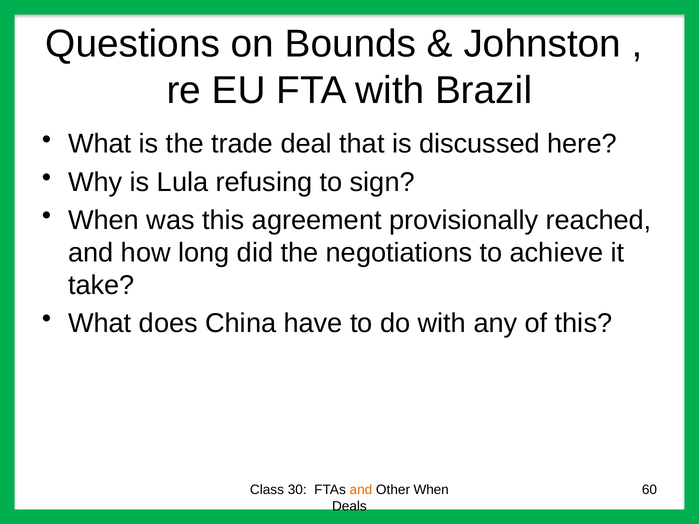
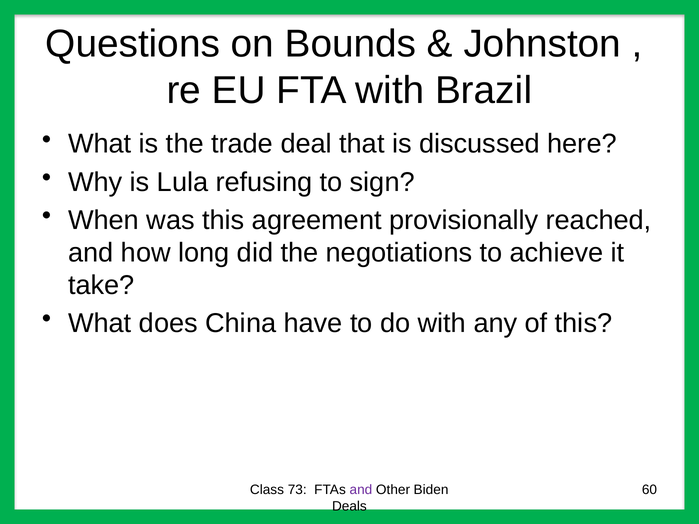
30: 30 -> 73
and at (361, 490) colour: orange -> purple
Other When: When -> Biden
